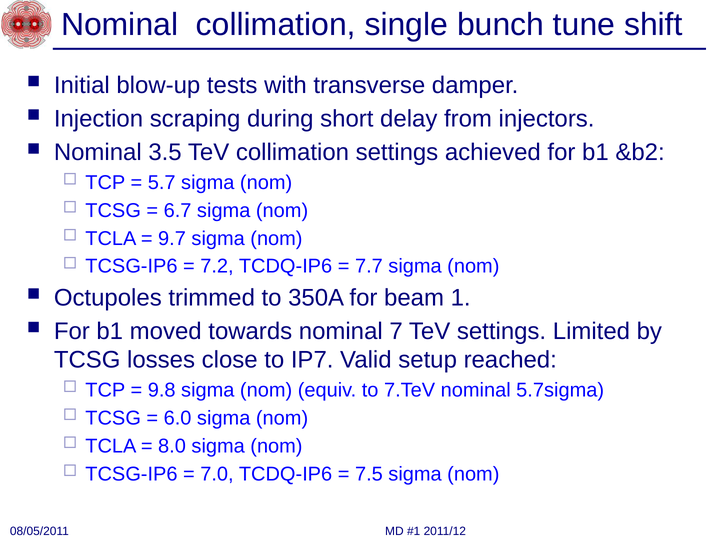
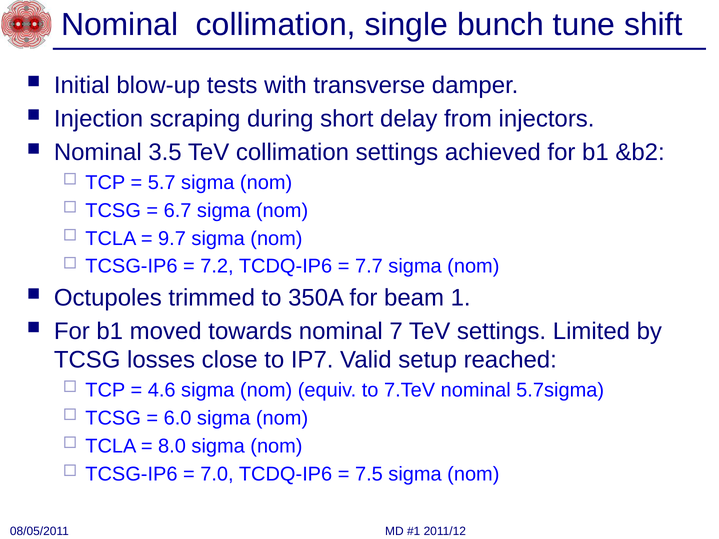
9.8: 9.8 -> 4.6
